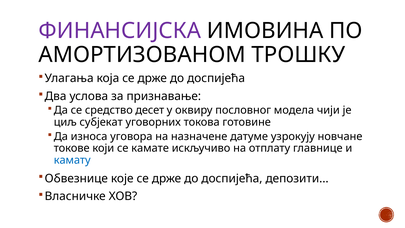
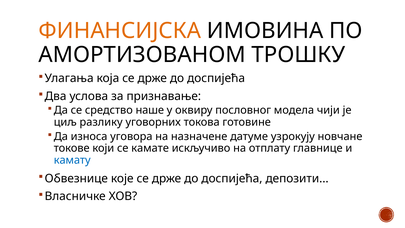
ФИНАНСИЈСКА colour: purple -> orange
десет: десет -> наше
субјекат: субјекат -> разлику
